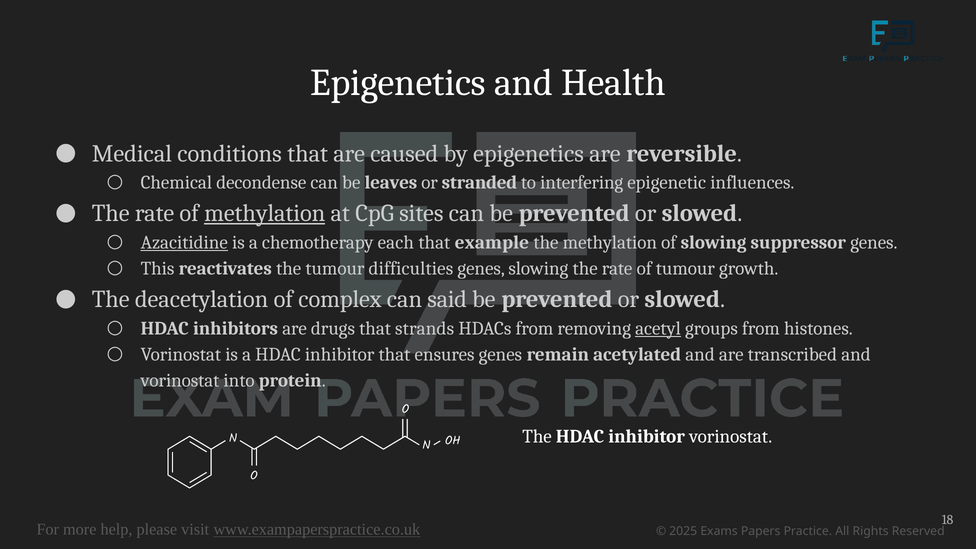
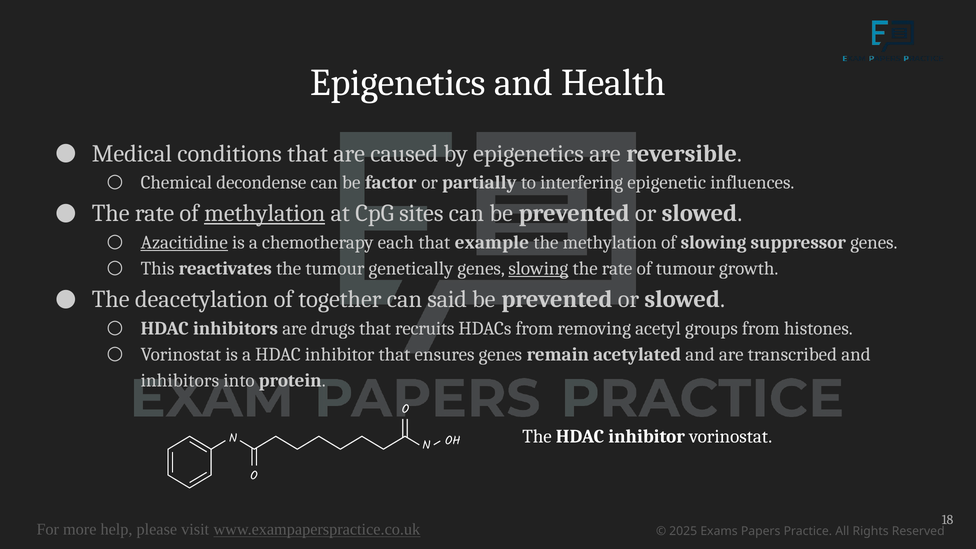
leaves: leaves -> factor
stranded: stranded -> partially
difficulties: difficulties -> genetically
slowing at (538, 269) underline: none -> present
complex: complex -> together
strands: strands -> recruits
acetyl underline: present -> none
vorinostat at (180, 381): vorinostat -> inhibitors
